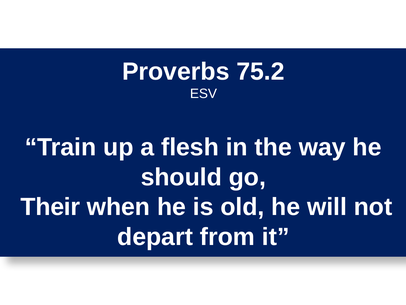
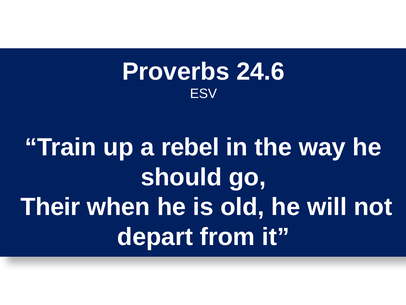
75.2: 75.2 -> 24.6
flesh: flesh -> rebel
